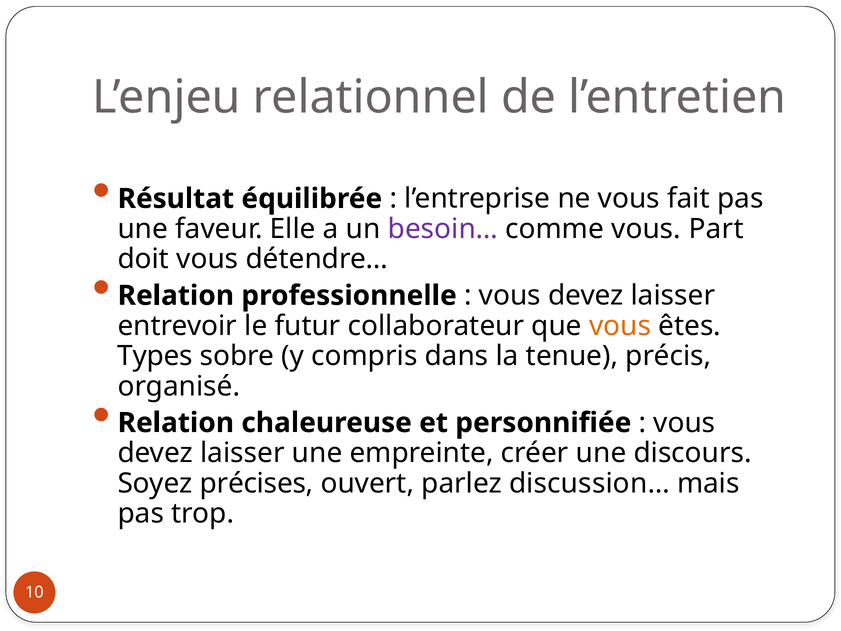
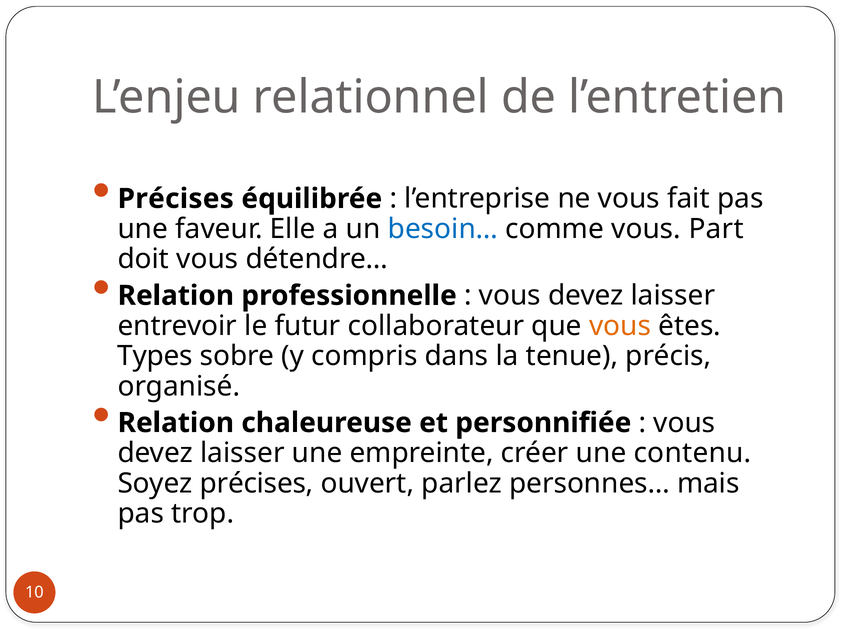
Résultat at (176, 199): Résultat -> Précises
besoin… colour: purple -> blue
discours: discours -> contenu
discussion…: discussion… -> personnes…
